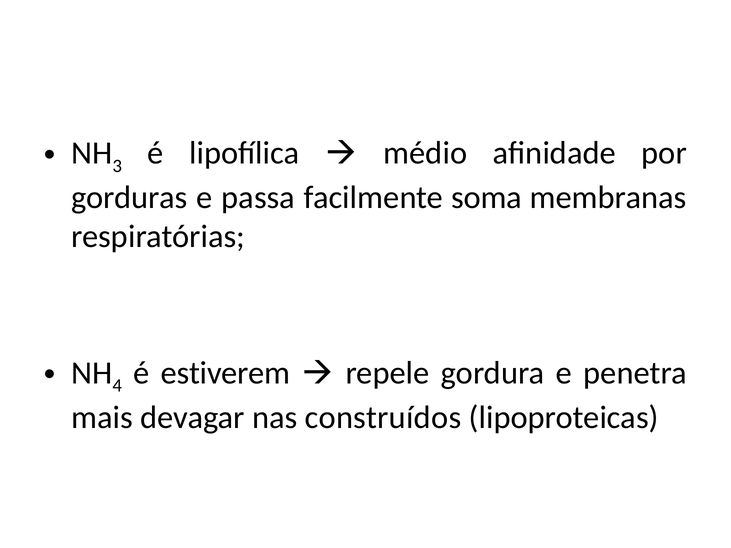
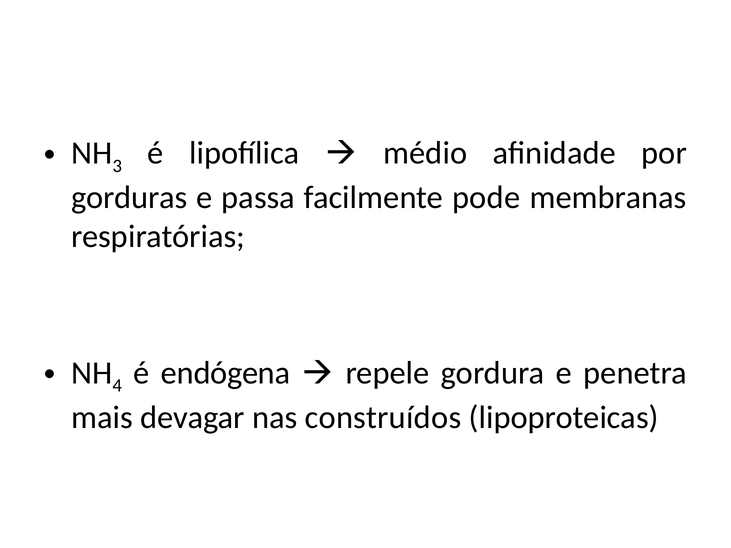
soma: soma -> pode
estiverem: estiverem -> endógena
